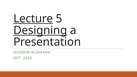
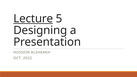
Designing underline: present -> none
